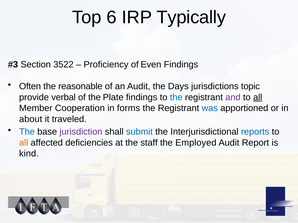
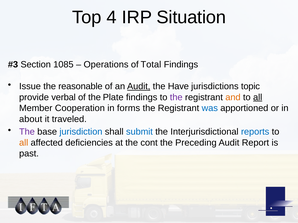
6: 6 -> 4
Typically: Typically -> Situation
3522: 3522 -> 1085
Proficiency: Proficiency -> Operations
Even: Even -> Total
Often: Often -> Issue
Audit at (139, 87) underline: none -> present
Days: Days -> Have
the at (176, 97) colour: blue -> purple
and colour: purple -> orange
The at (27, 132) colour: blue -> purple
jurisdiction colour: purple -> blue
staff: staff -> cont
Employed: Employed -> Preceding
kind: kind -> past
